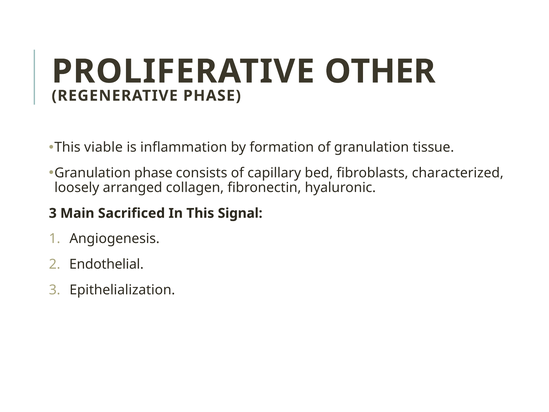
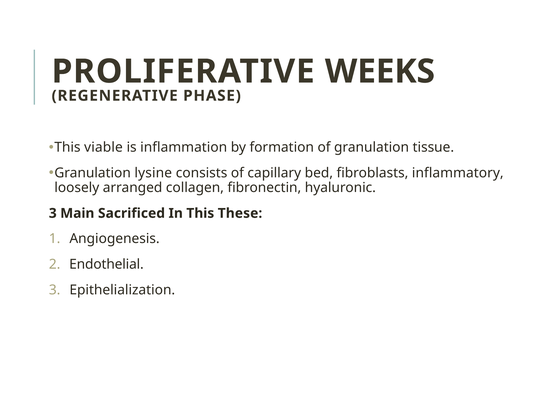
OTHER: OTHER -> WEEKS
Granulation phase: phase -> lysine
characterized: characterized -> inflammatory
Signal: Signal -> These
